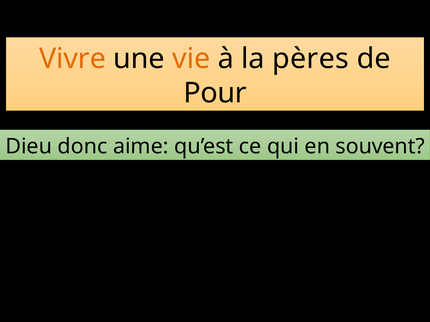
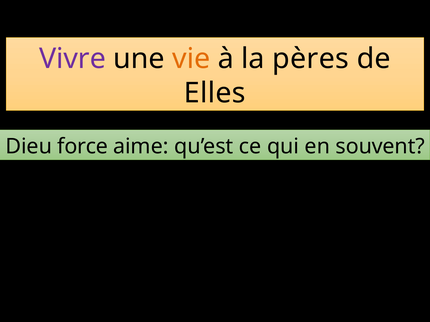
Vivre colour: orange -> purple
Pour: Pour -> Elles
donc: donc -> force
